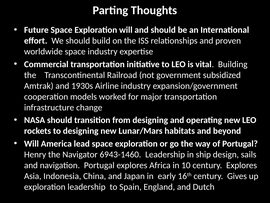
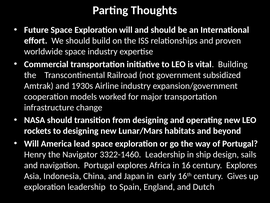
6943-1460: 6943-1460 -> 3322-1460
10: 10 -> 16
